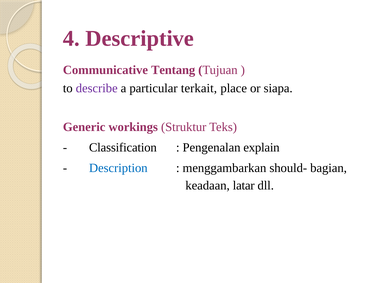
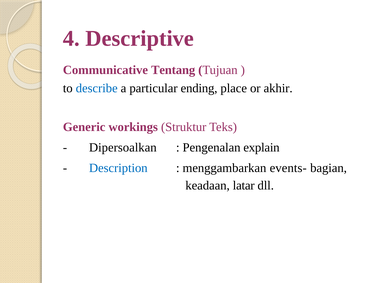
describe colour: purple -> blue
terkait: terkait -> ending
siapa: siapa -> akhir
Classification: Classification -> Dipersoalkan
should-: should- -> events-
